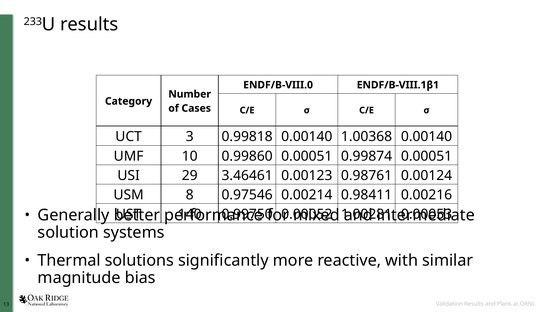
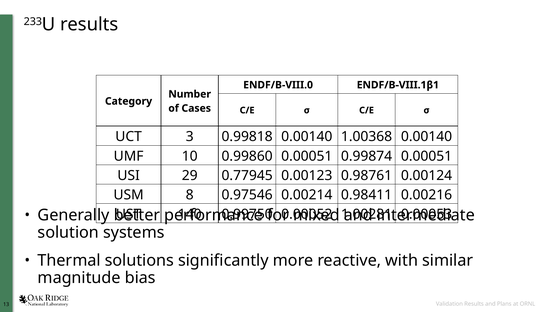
3.46461: 3.46461 -> 0.77945
